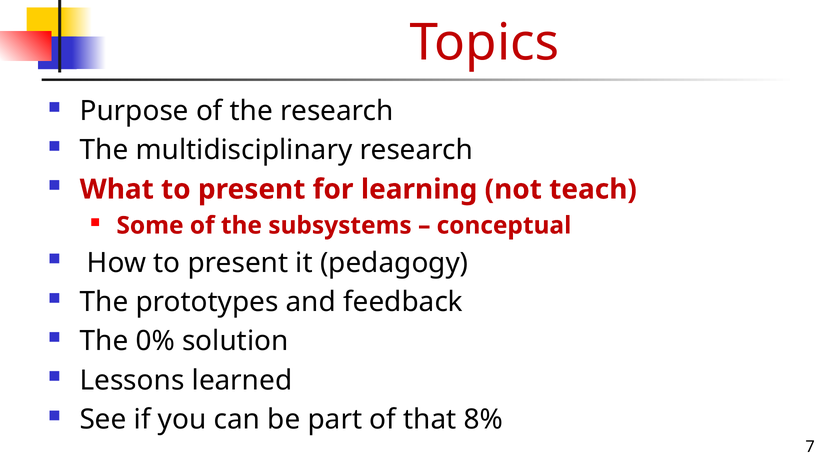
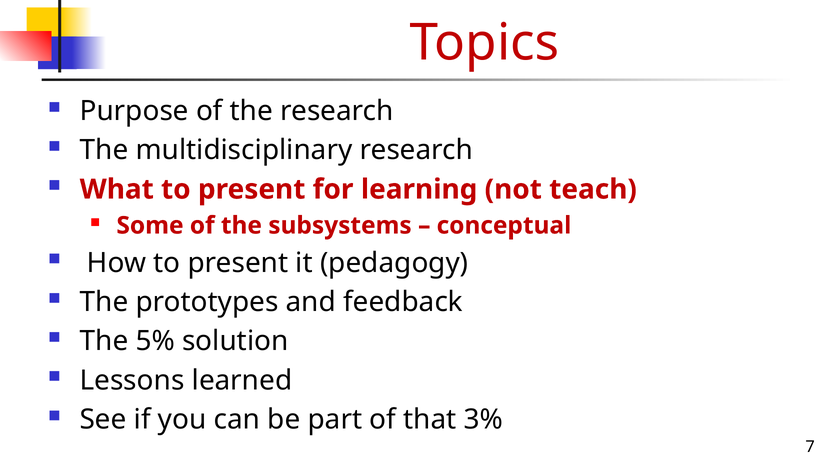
0%: 0% -> 5%
8%: 8% -> 3%
